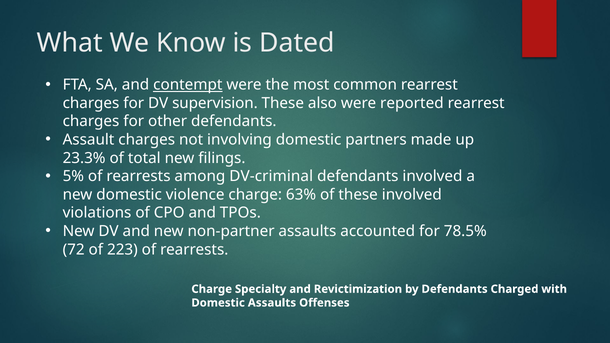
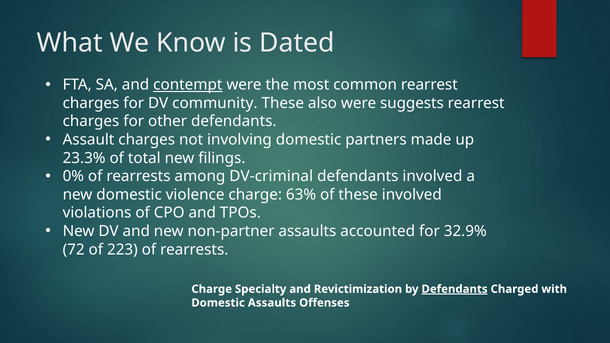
supervision: supervision -> community
reported: reported -> suggests
5%: 5% -> 0%
78.5%: 78.5% -> 32.9%
Defendants at (455, 289) underline: none -> present
